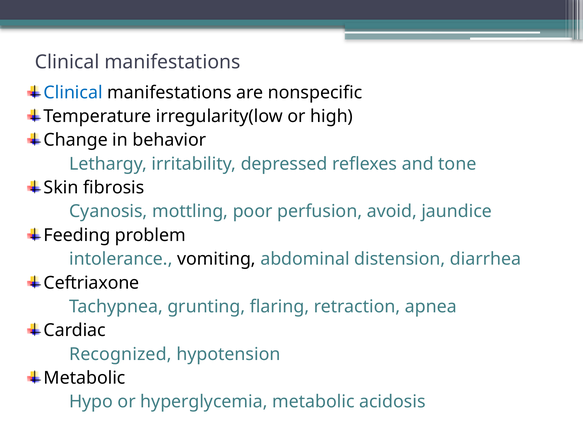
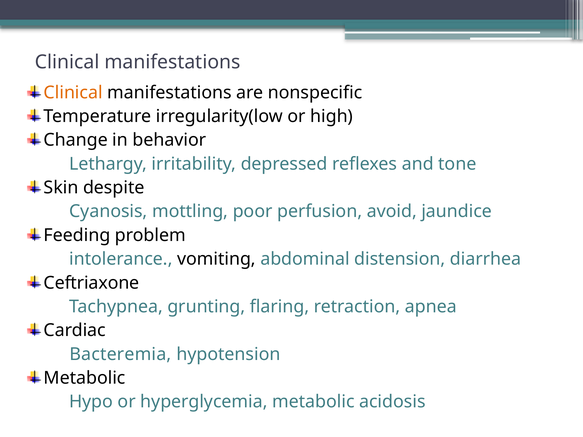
Clinical at (73, 93) colour: blue -> orange
fibrosis: fibrosis -> despite
Recognized: Recognized -> Bacteremia
